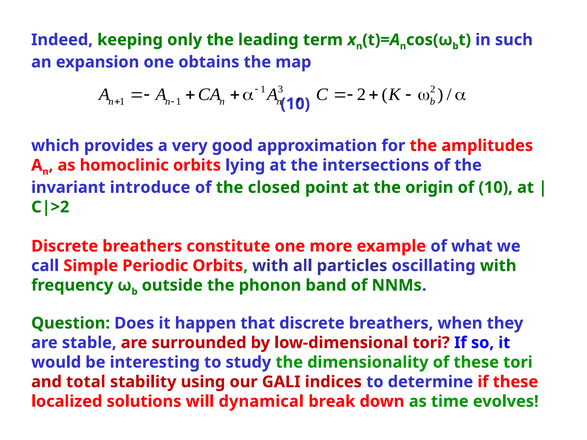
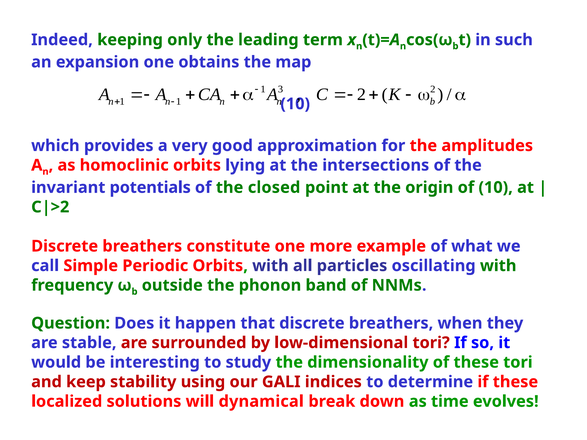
introduce: introduce -> potentials
total: total -> keep
